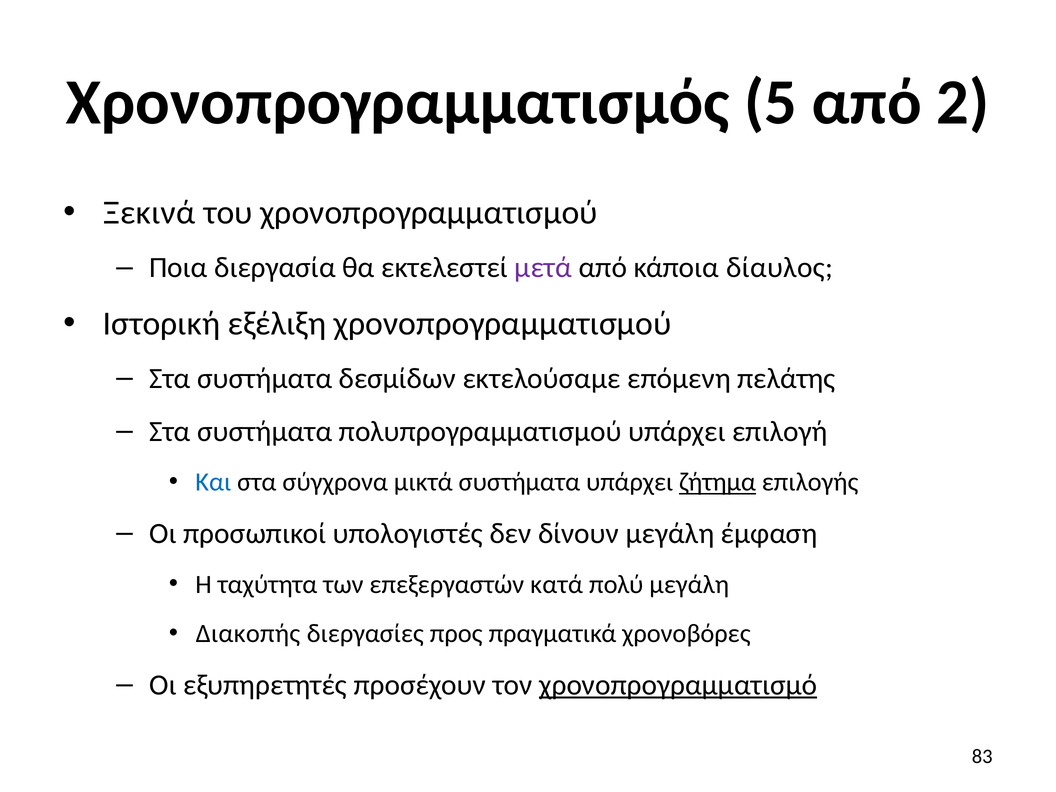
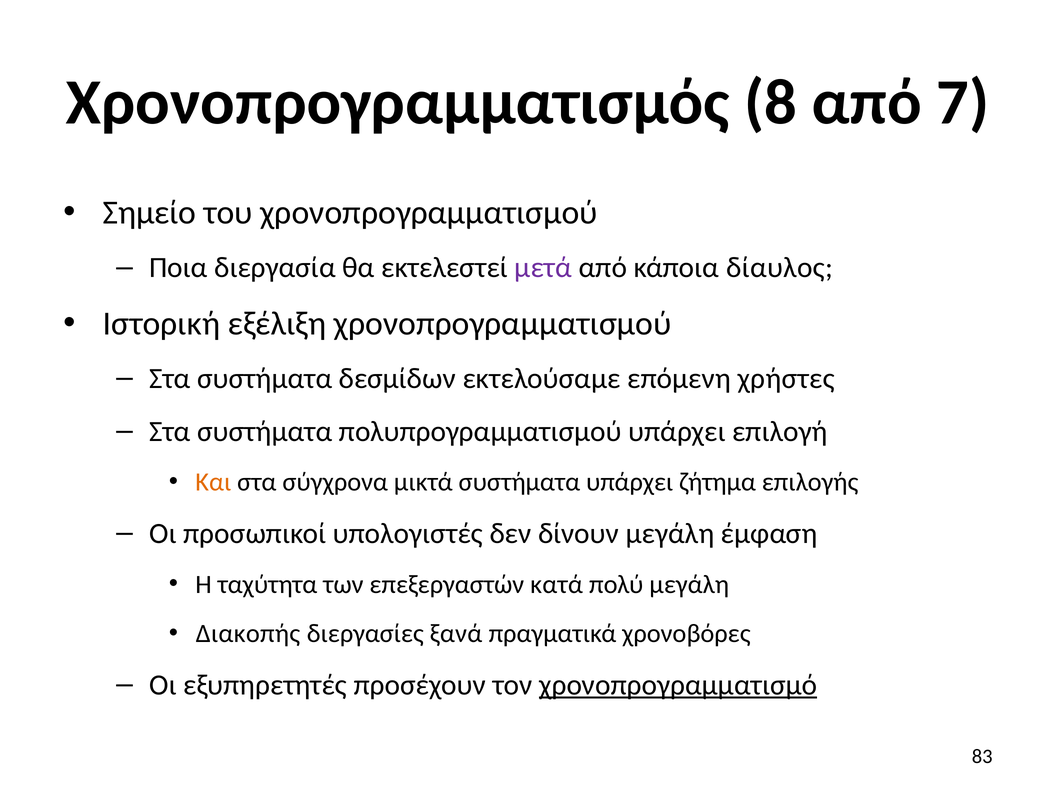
5: 5 -> 8
2: 2 -> 7
Ξεκινά: Ξεκινά -> Σημείο
πελάτης: πελάτης -> χρήστες
Και colour: blue -> orange
ζήτημα underline: present -> none
προς: προς -> ξανά
